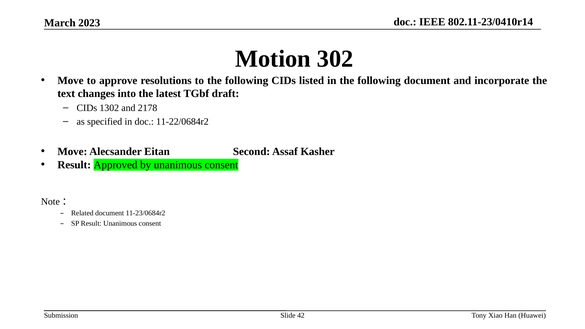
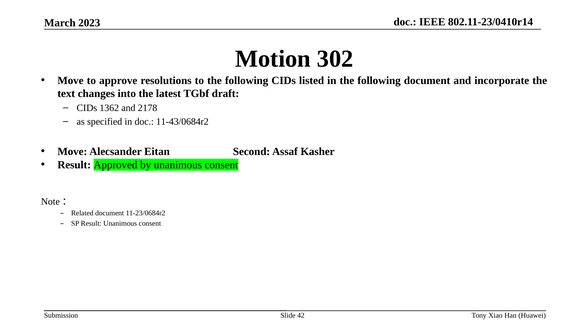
1302: 1302 -> 1362
11-22/0684r2: 11-22/0684r2 -> 11-43/0684r2
